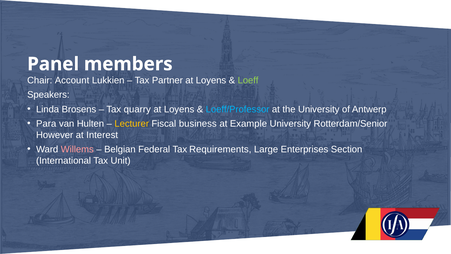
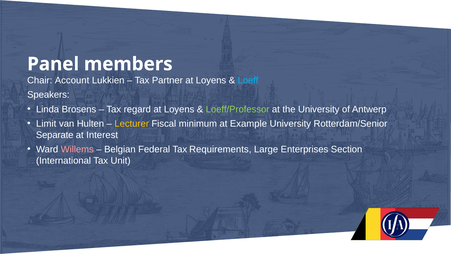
Loeff colour: light green -> light blue
quarry: quarry -> regard
Loeff/Professor colour: light blue -> light green
Para: Para -> Limit
business: business -> minimum
However: However -> Separate
